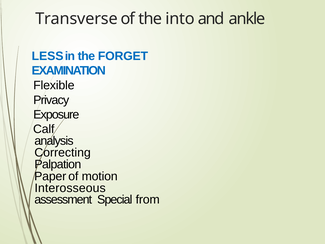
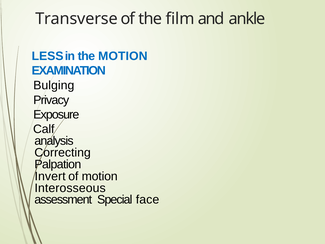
into: into -> film
the FORGET: FORGET -> MOTION
Flexible: Flexible -> Bulging
Paper: Paper -> Invert
from: from -> face
